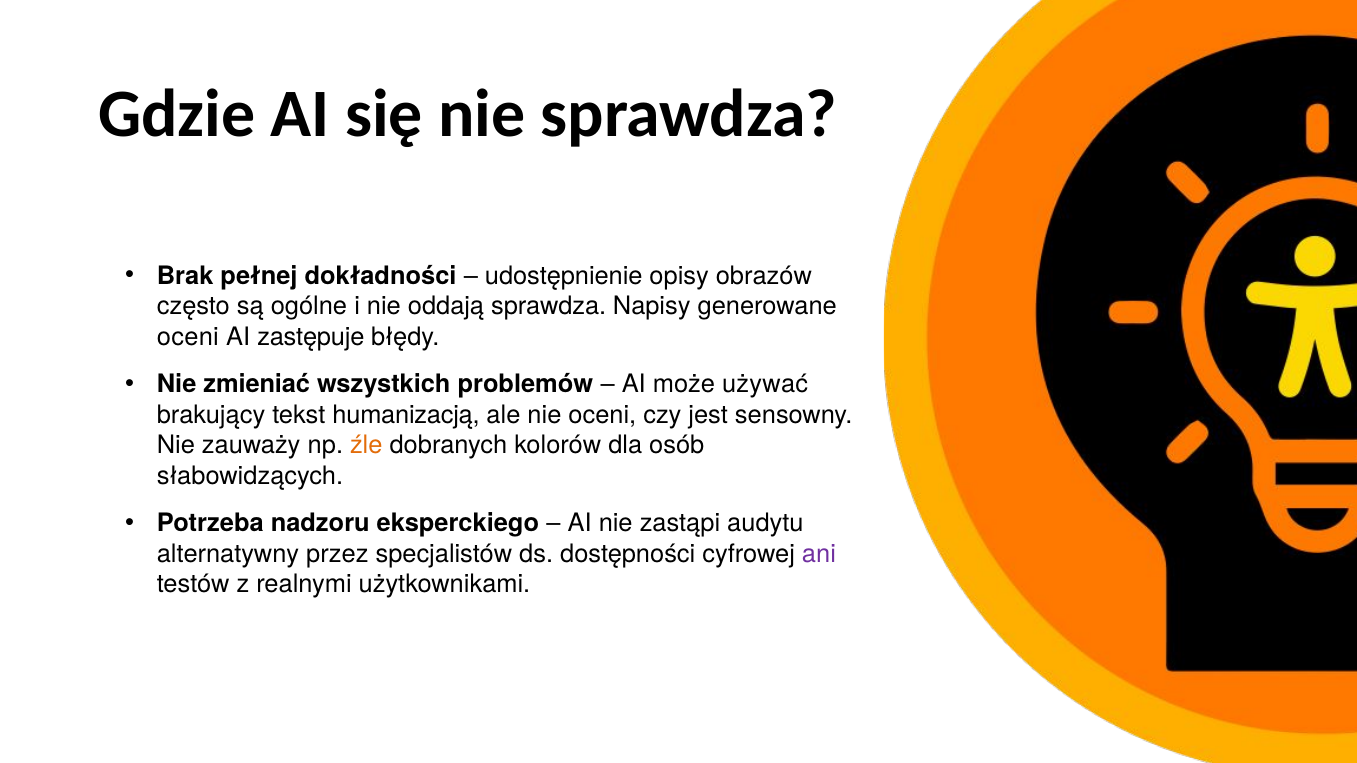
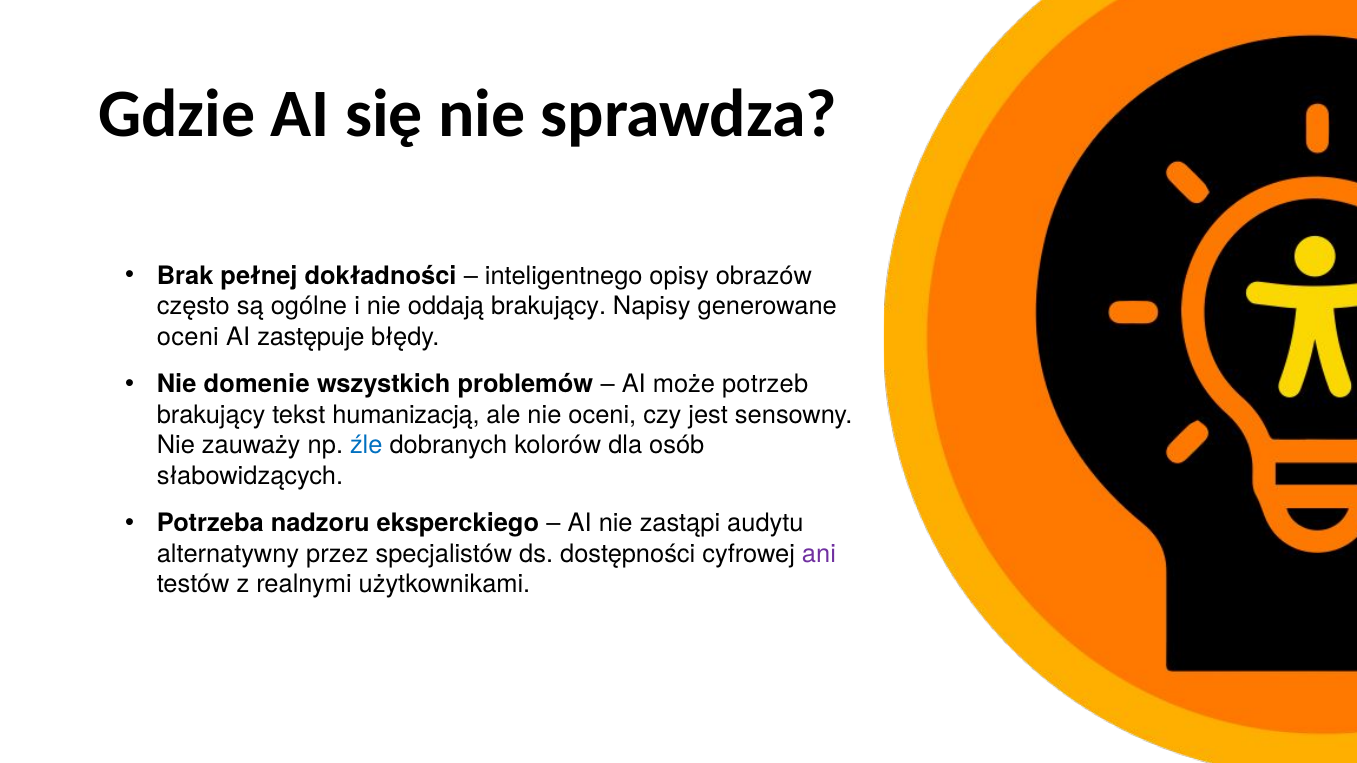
udostępnienie: udostępnienie -> inteligentnego
oddają sprawdza: sprawdza -> brakujący
zmieniać: zmieniać -> domenie
używać: używać -> potrzeb
źle colour: orange -> blue
